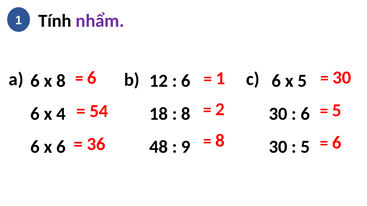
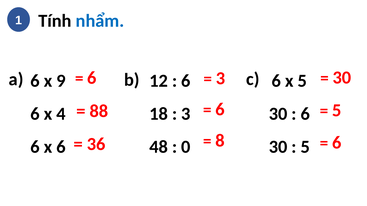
nhẩm colour: purple -> blue
1 at (220, 78): 1 -> 3
x 8: 8 -> 9
2 at (220, 110): 2 -> 6
54: 54 -> 88
8 at (186, 114): 8 -> 3
9: 9 -> 0
